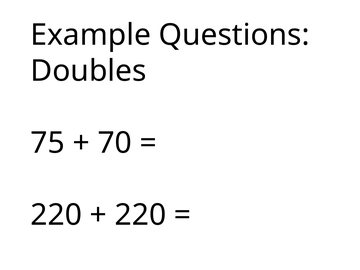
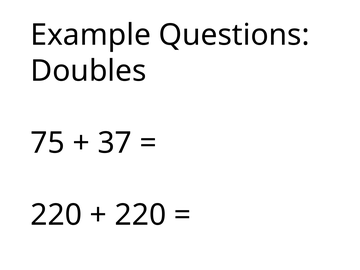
70: 70 -> 37
